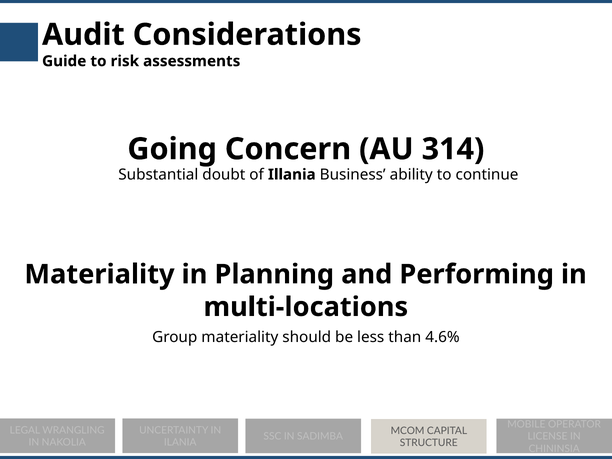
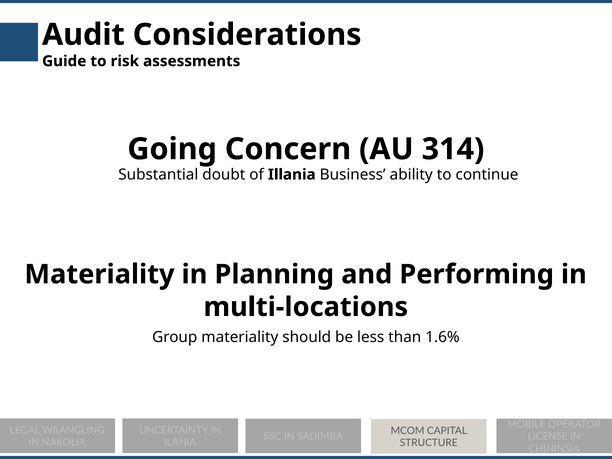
4.6%: 4.6% -> 1.6%
